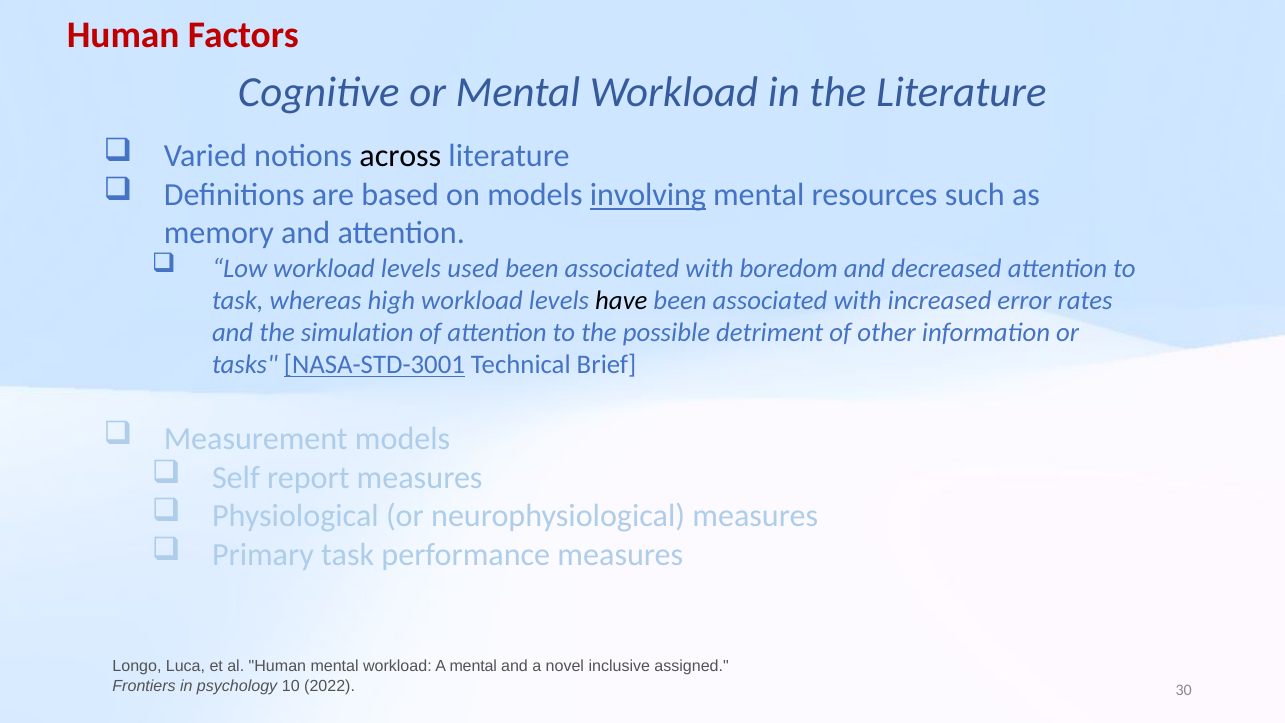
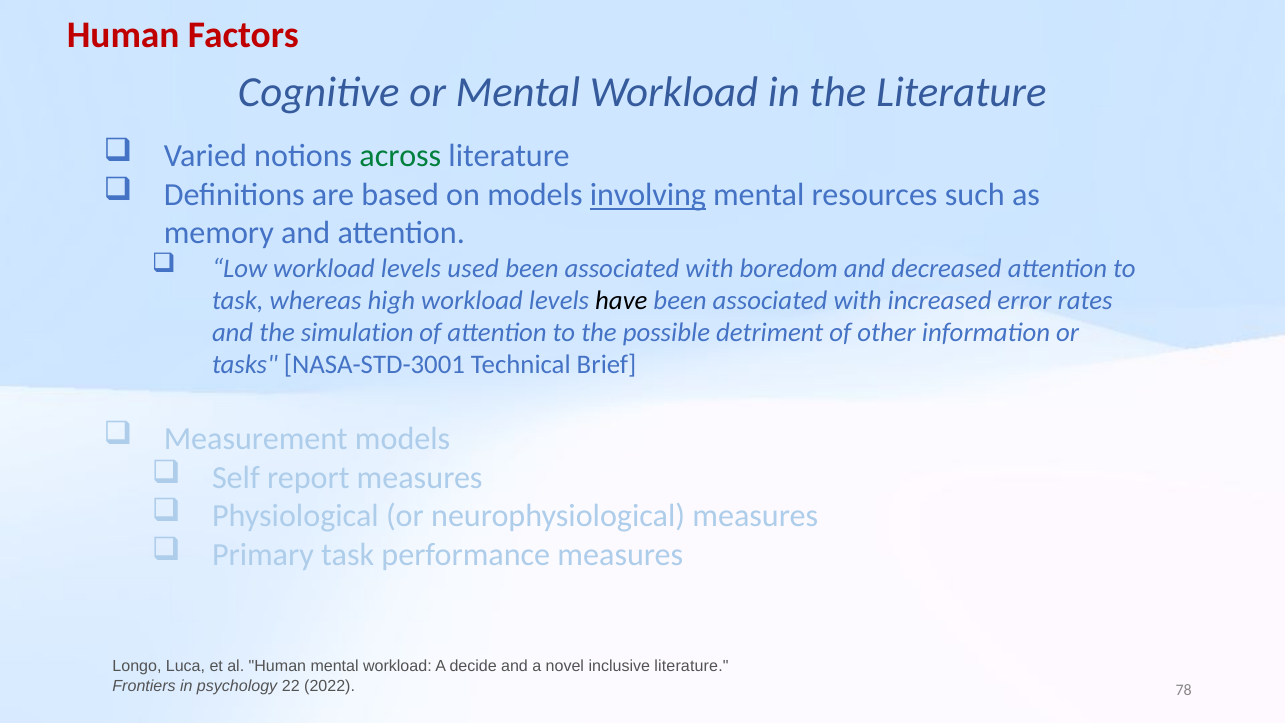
across colour: black -> green
NASA-STD-3001 underline: present -> none
A mental: mental -> decide
inclusive assigned: assigned -> literature
10: 10 -> 22
30: 30 -> 78
